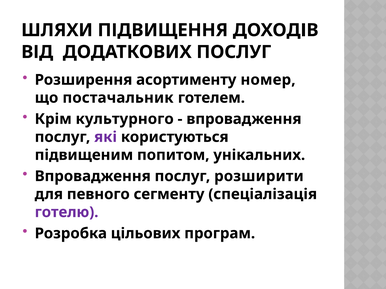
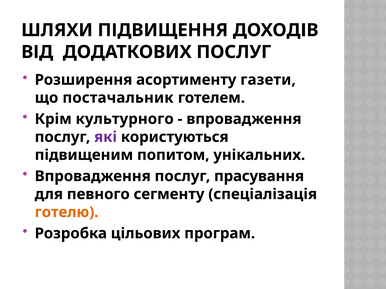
номер: номер -> газети
розширити: розширити -> прасування
готелю colour: purple -> orange
